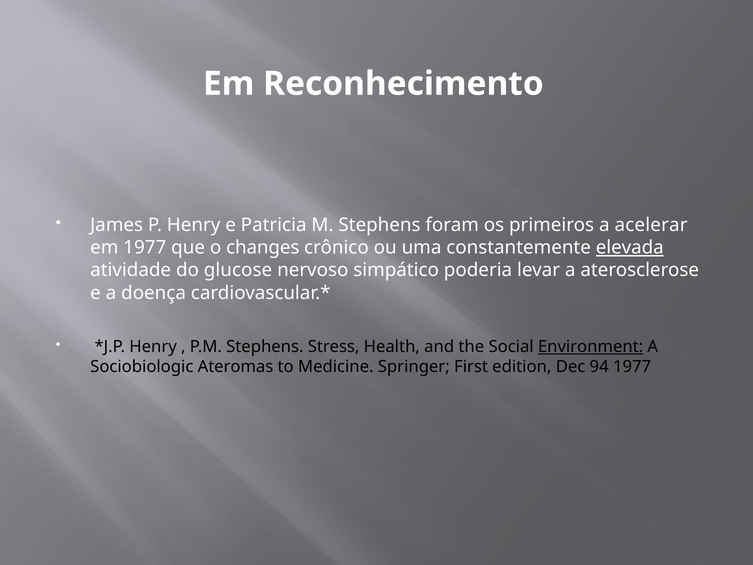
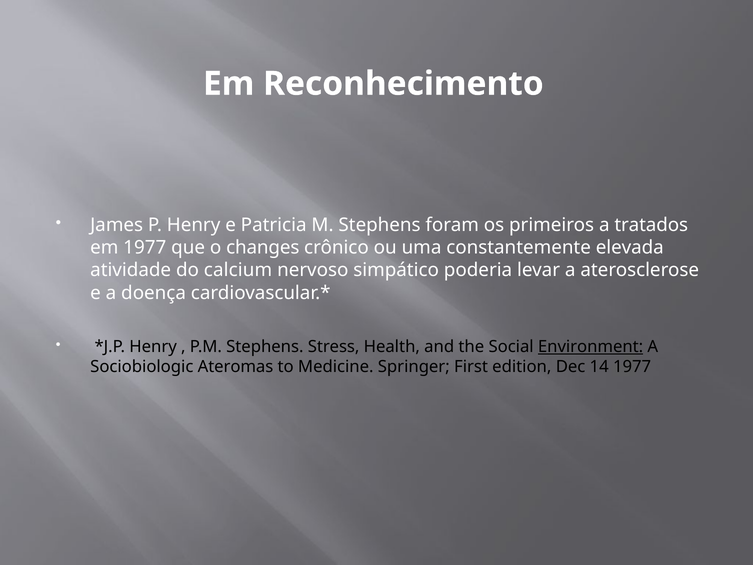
acelerar: acelerar -> tratados
elevada underline: present -> none
glucose: glucose -> calcium
94: 94 -> 14
